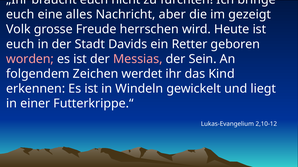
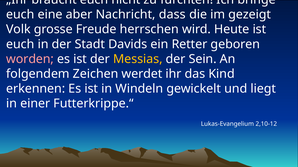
alles: alles -> aber
aber: aber -> dass
Messias colour: pink -> yellow
